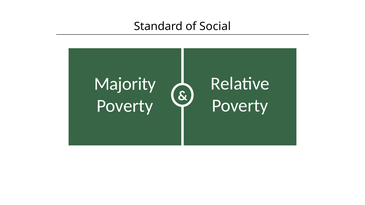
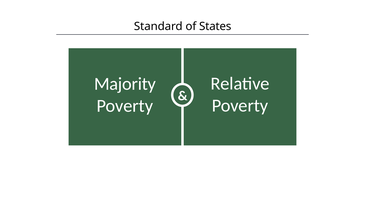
Social: Social -> States
